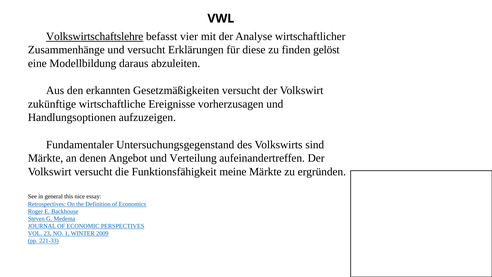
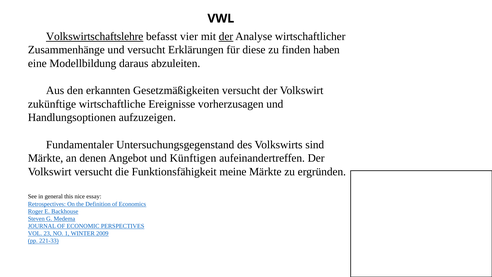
der at (226, 36) underline: none -> present
gelöst: gelöst -> haben
Verteilung: Verteilung -> Künftigen
